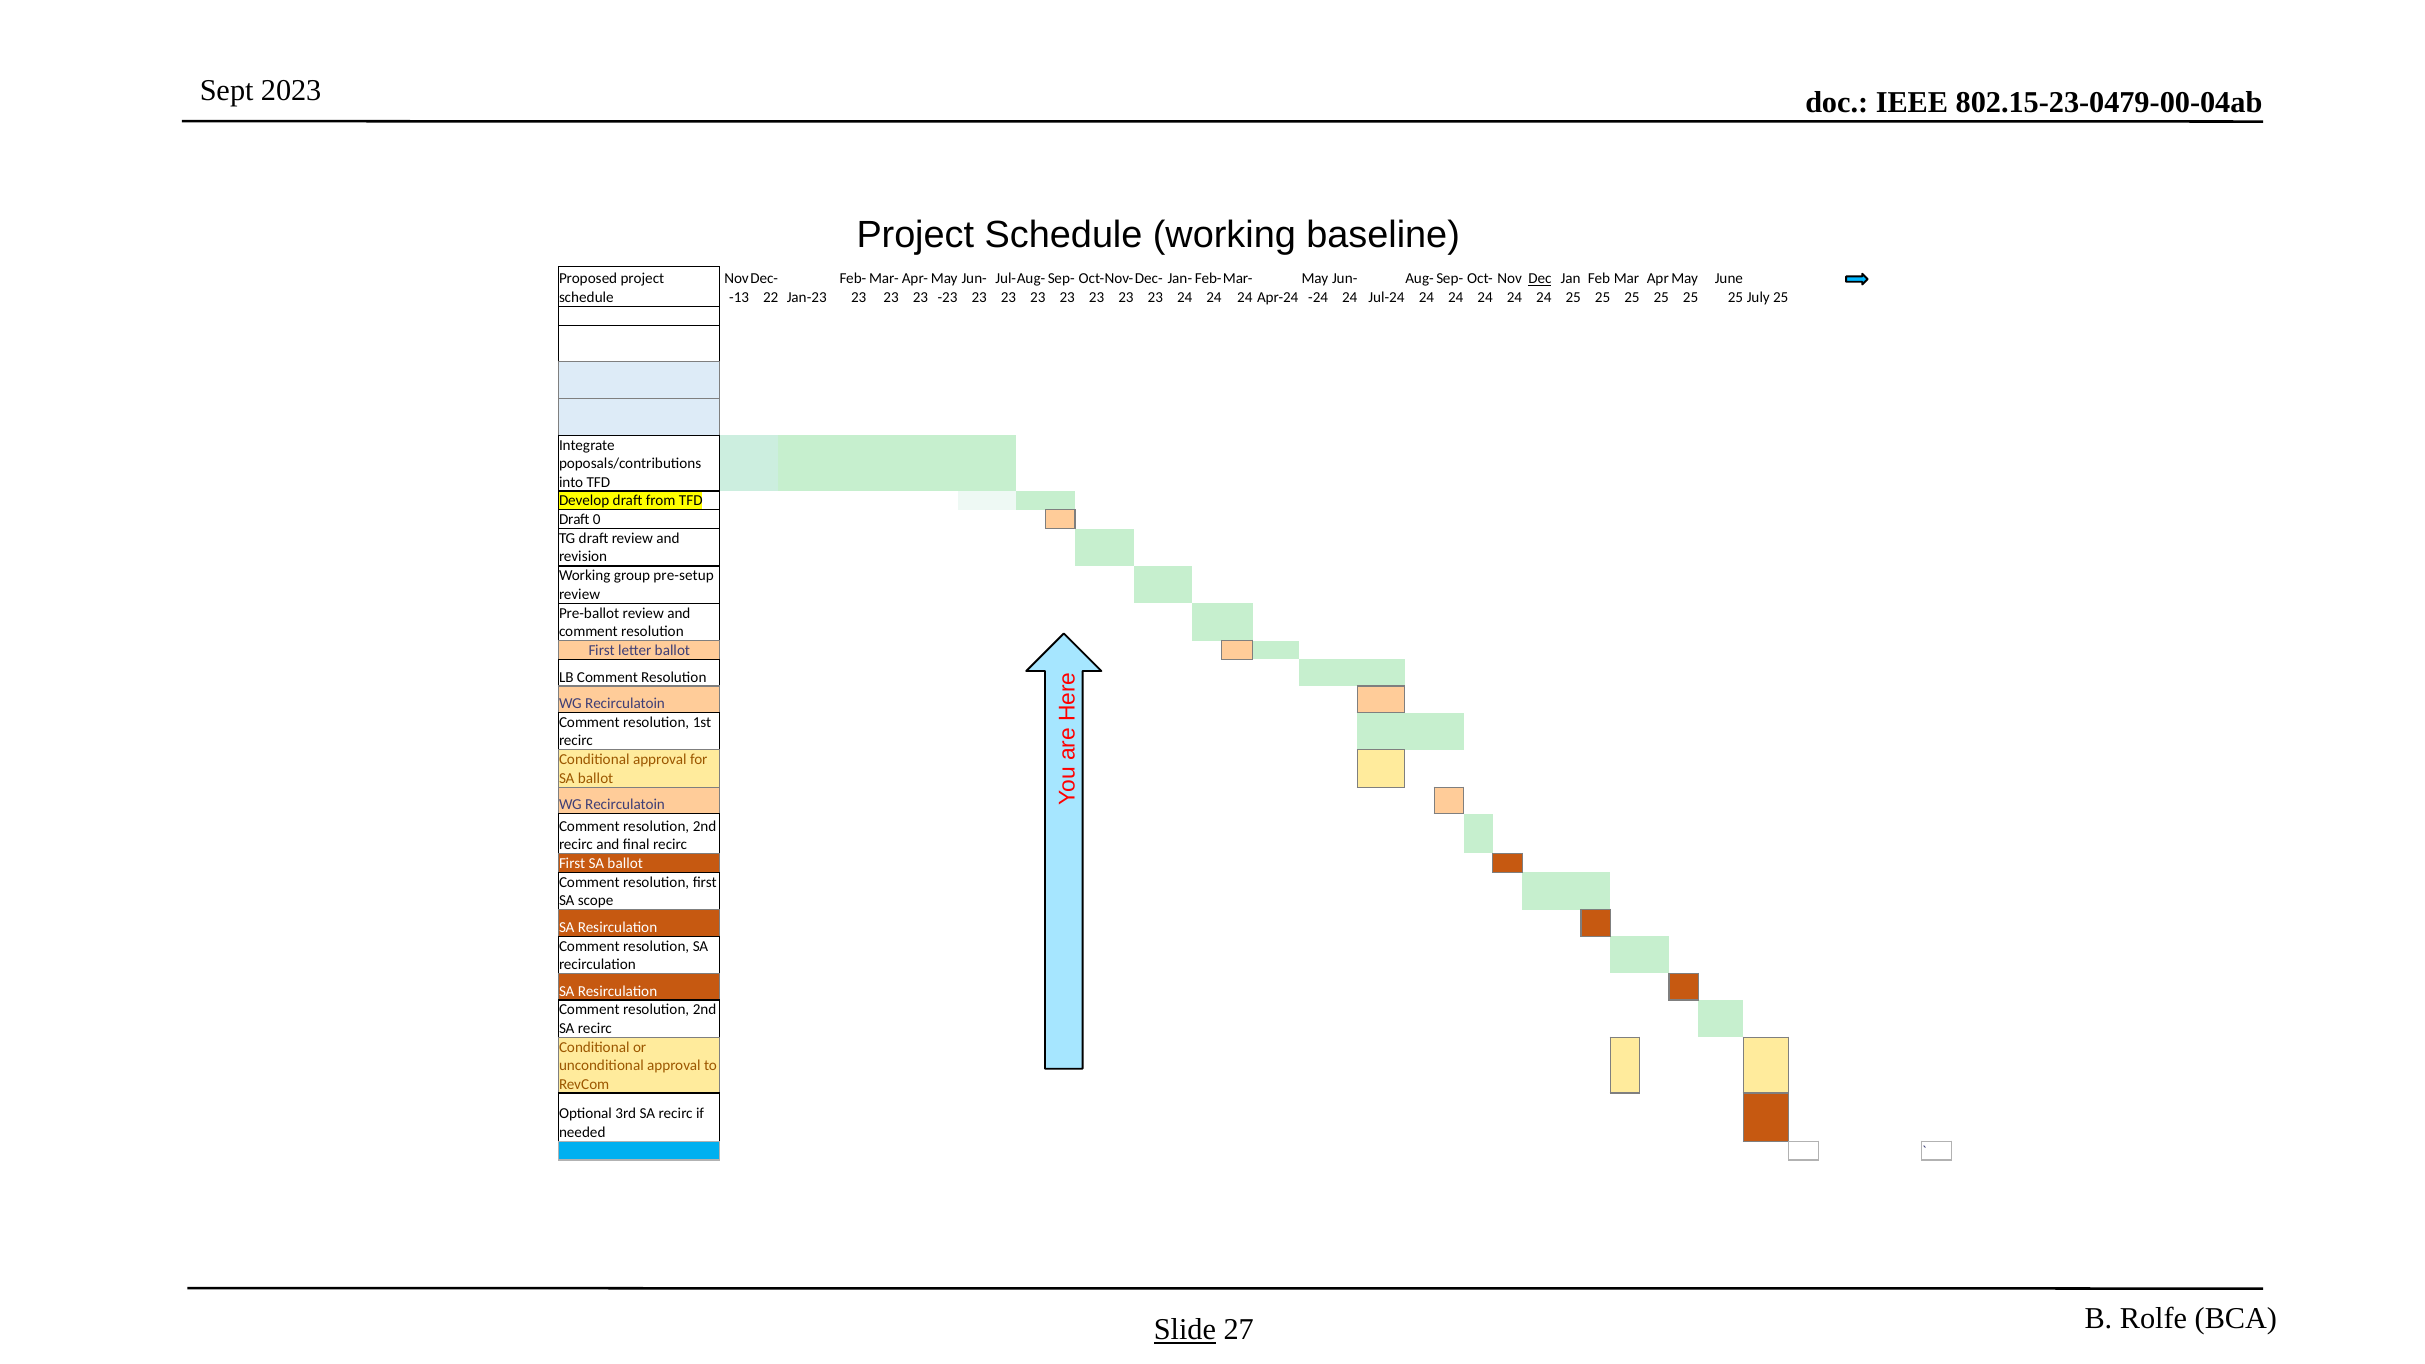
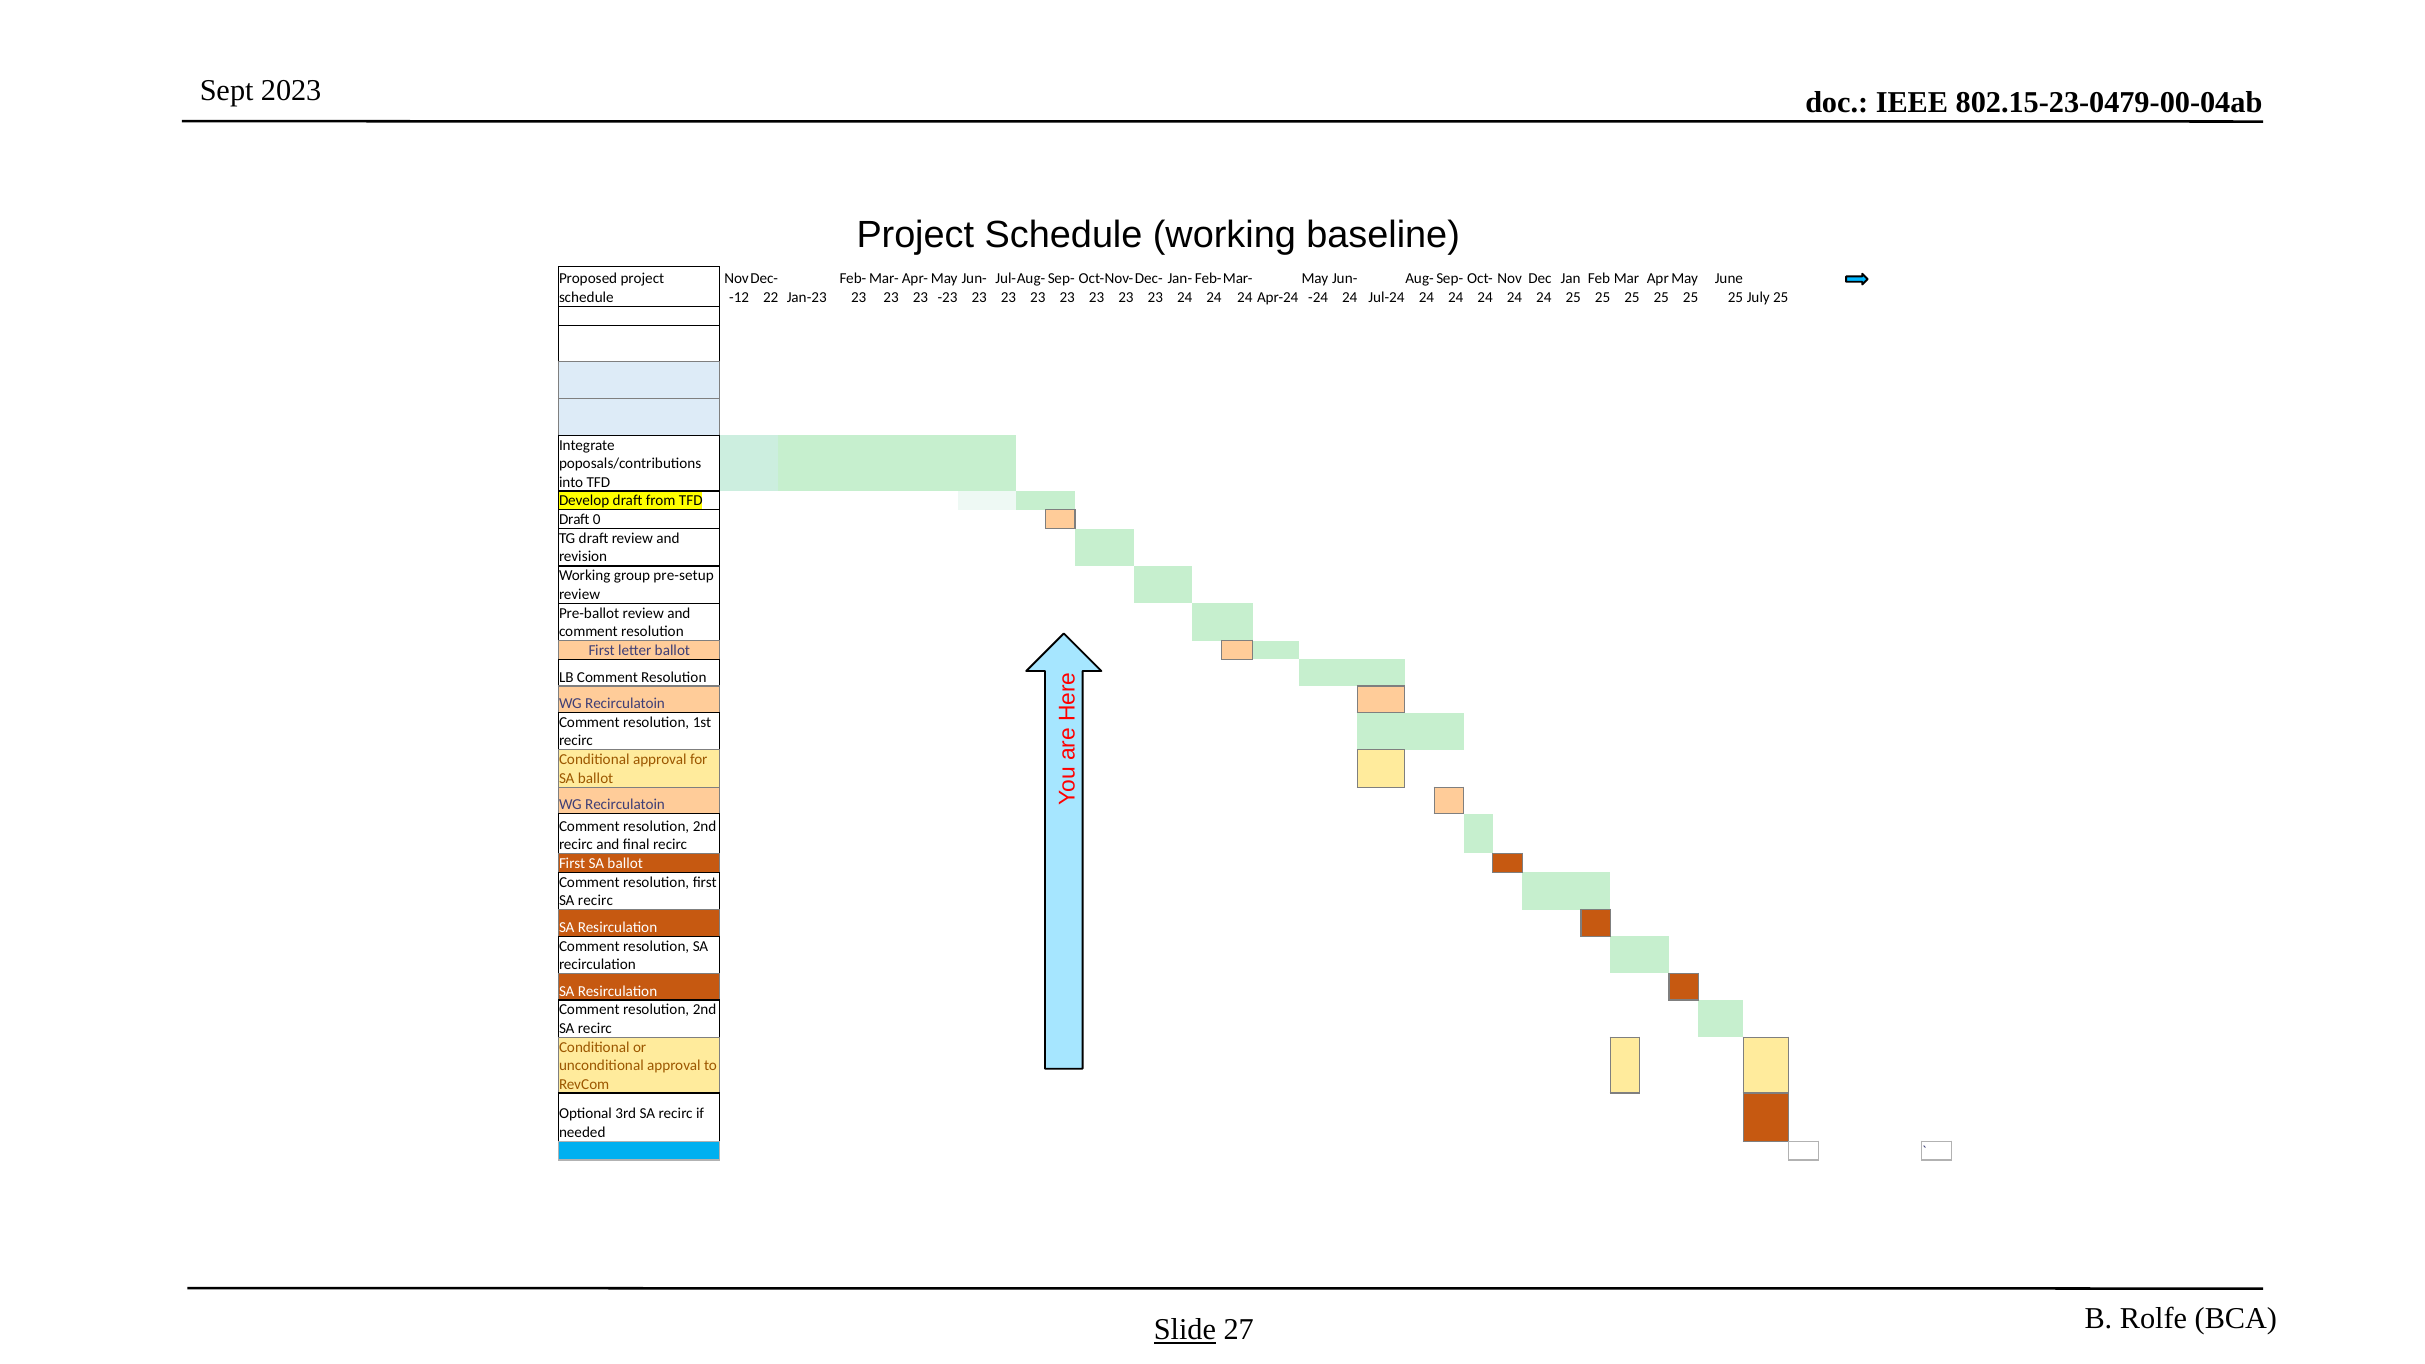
Dec underline: present -> none
-13: -13 -> -12
scope at (596, 901): scope -> recirc
